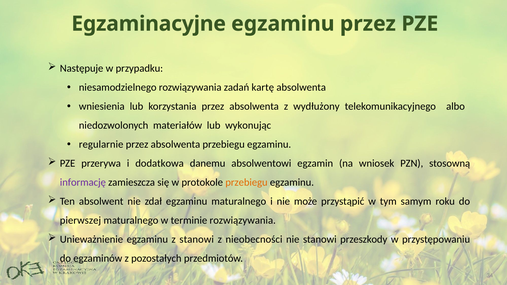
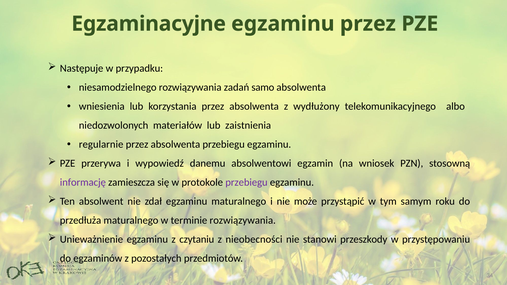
kartę: kartę -> samo
wykonując: wykonując -> zaistnienia
dodatkowa: dodatkowa -> wypowiedź
przebiegu at (246, 183) colour: orange -> purple
pierwszej: pierwszej -> przedłuża
z stanowi: stanowi -> czytaniu
